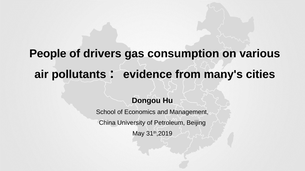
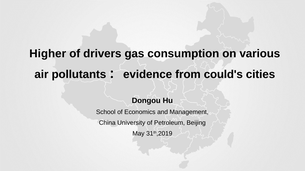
People: People -> Higher
many's: many's -> could's
